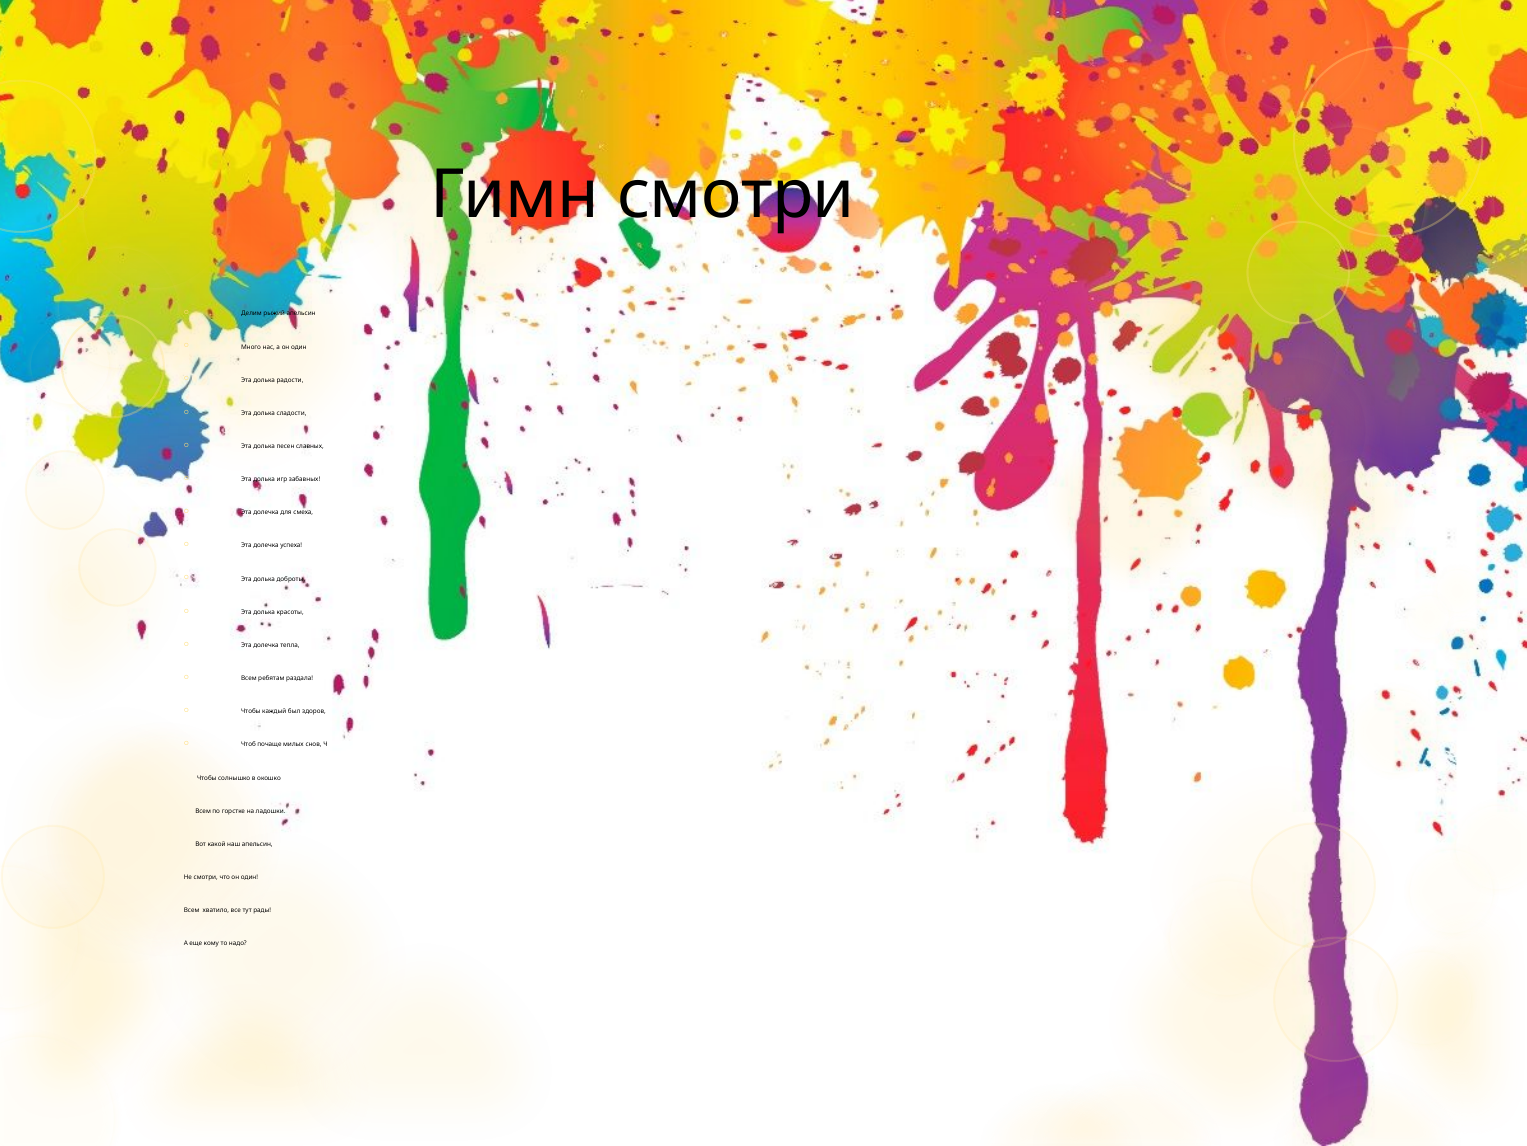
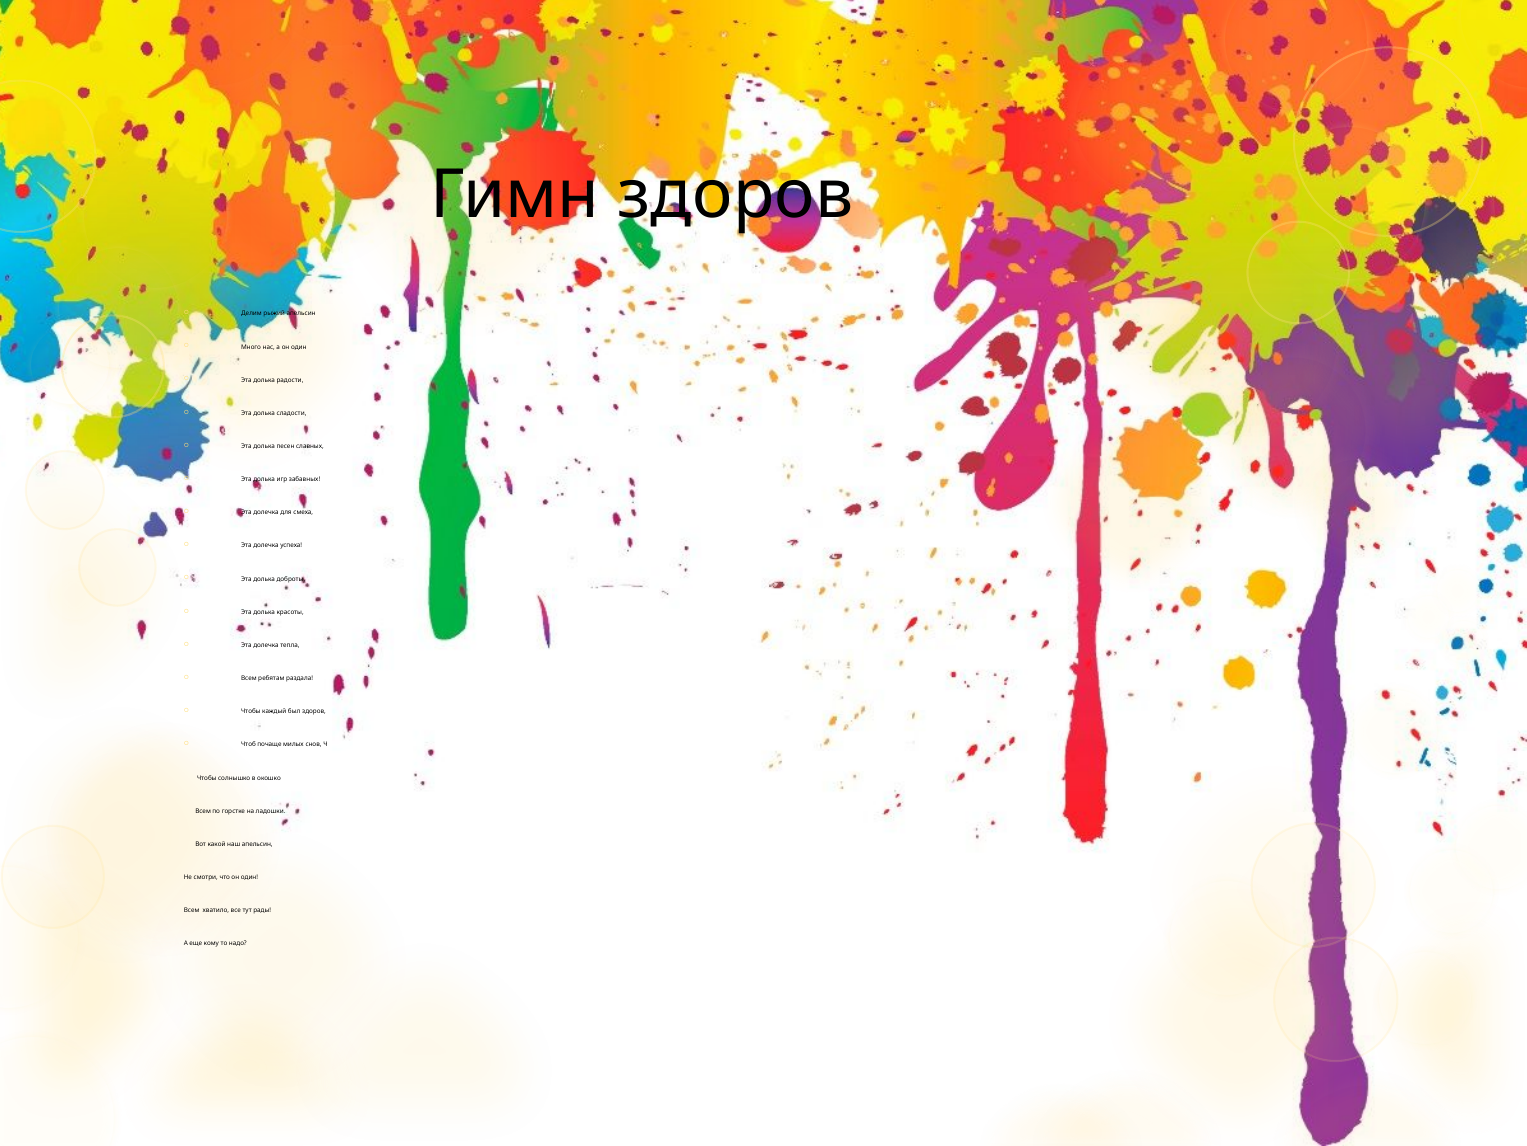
Гимн смотри: смотри -> здоров
